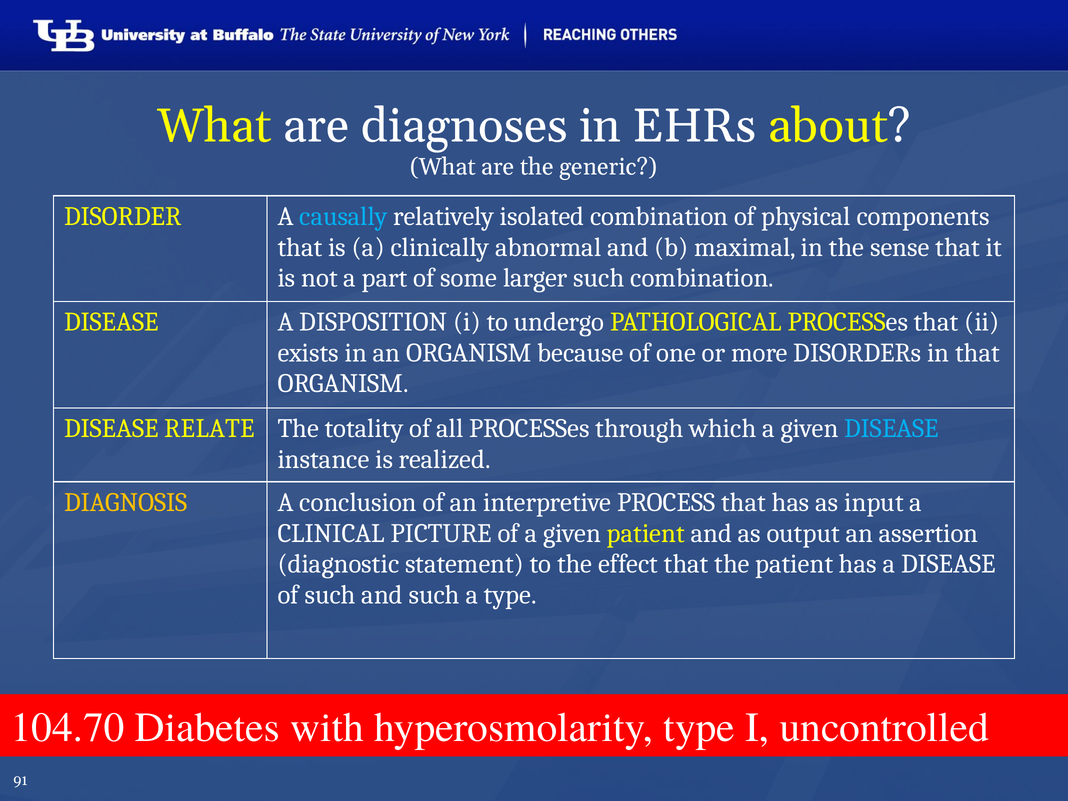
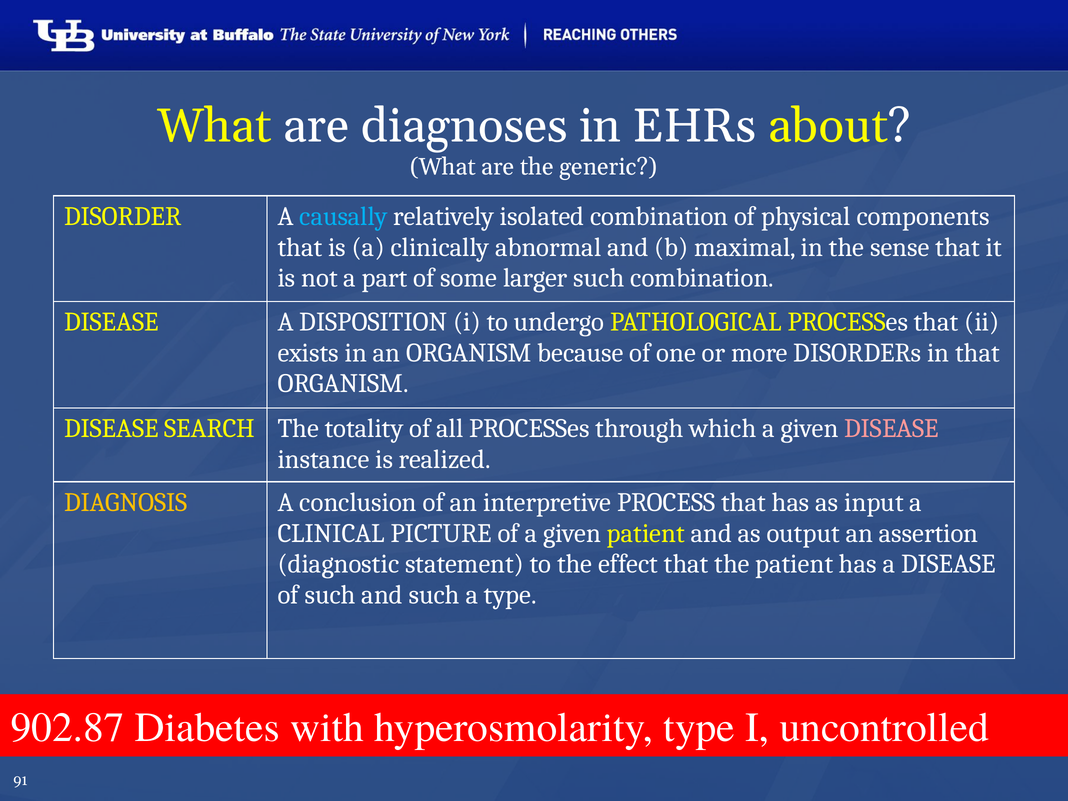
RELATE: RELATE -> SEARCH
DISEASE at (891, 429) colour: light blue -> pink
104.70: 104.70 -> 902.87
